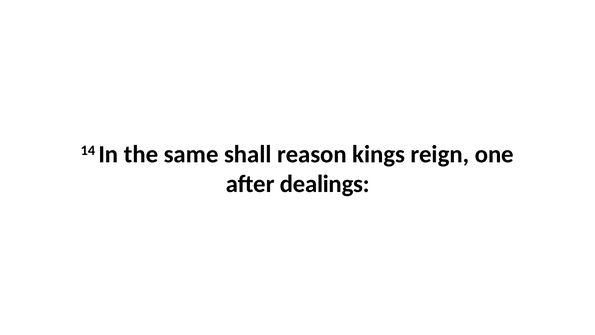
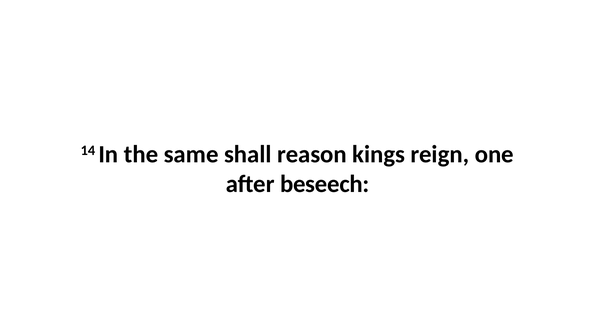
dealings: dealings -> beseech
